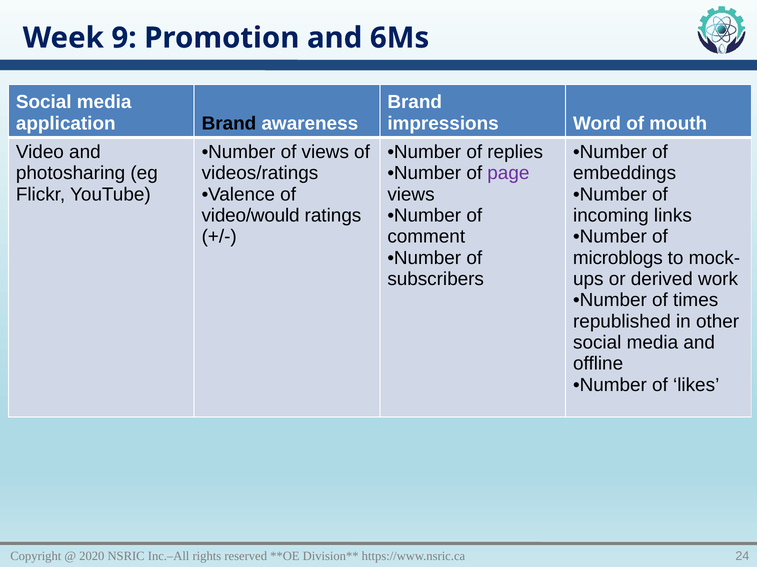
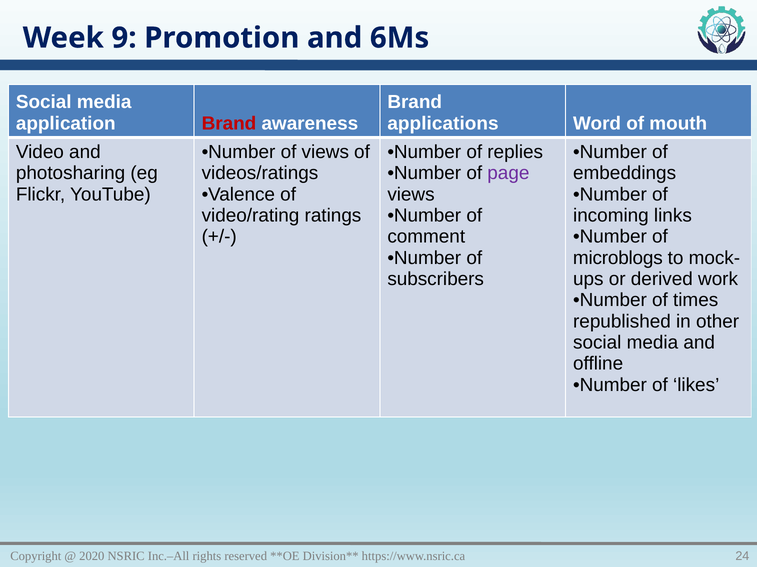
Brand at (229, 123) colour: black -> red
impressions: impressions -> applications
video/would: video/would -> video/rating
